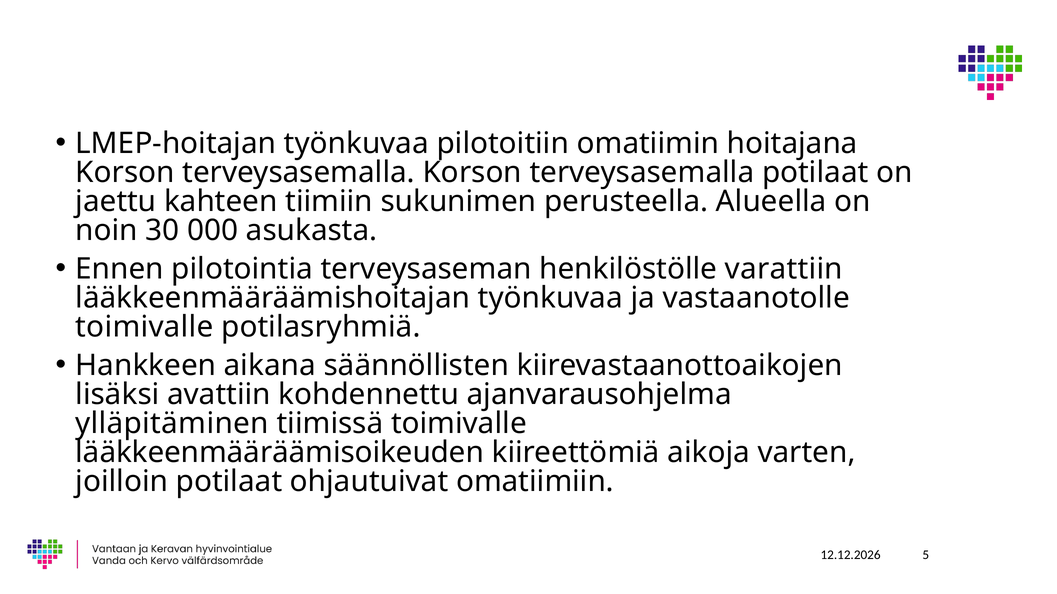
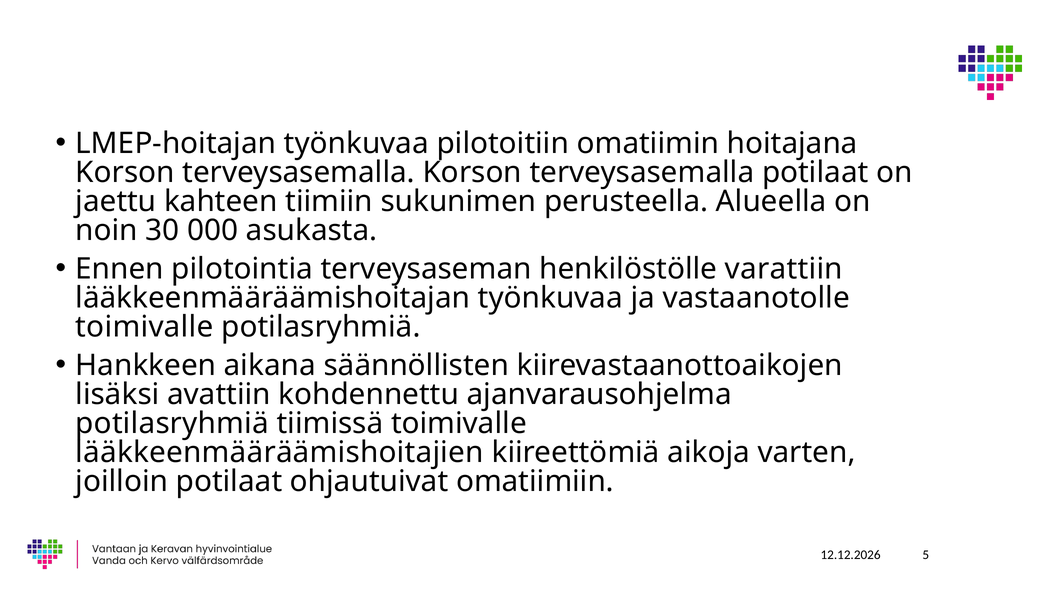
ylläpitäminen at (172, 424): ylläpitäminen -> potilasryhmiä
lääkkeenmääräämisoikeuden: lääkkeenmääräämisoikeuden -> lääkkeenmääräämishoitajien
